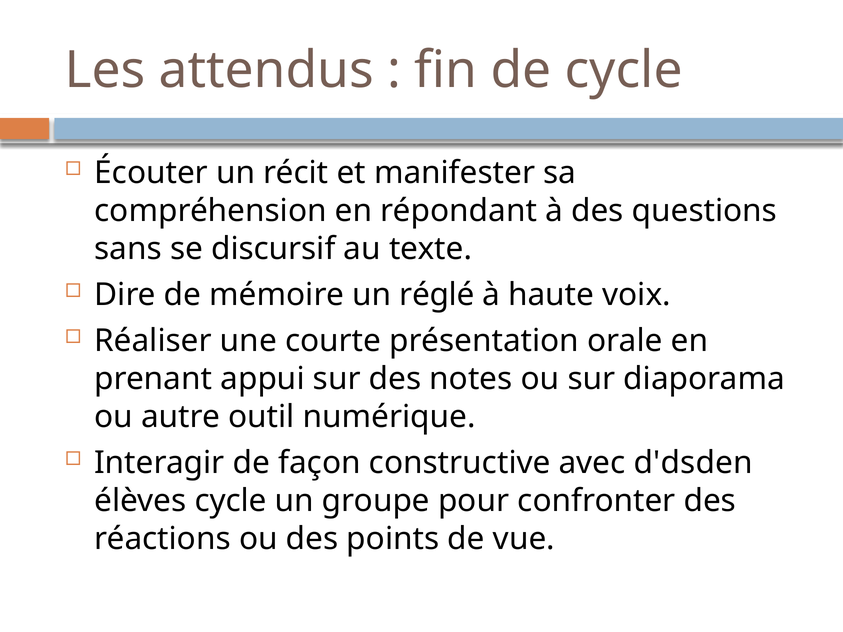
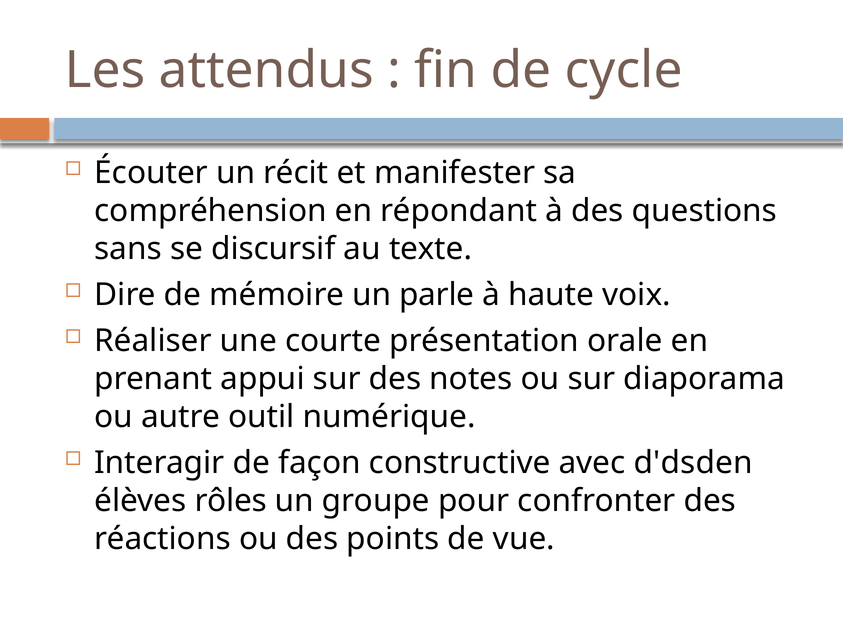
réglé: réglé -> parle
élèves cycle: cycle -> rôles
